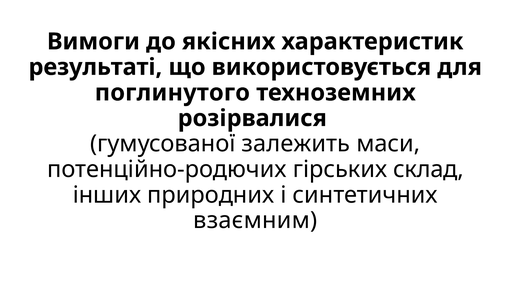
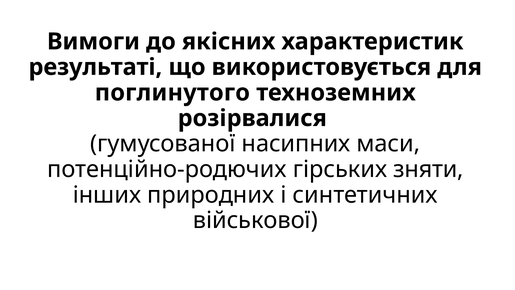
залежить: залежить -> насипних
склад: склад -> зняти
взаємним: взаємним -> військової
